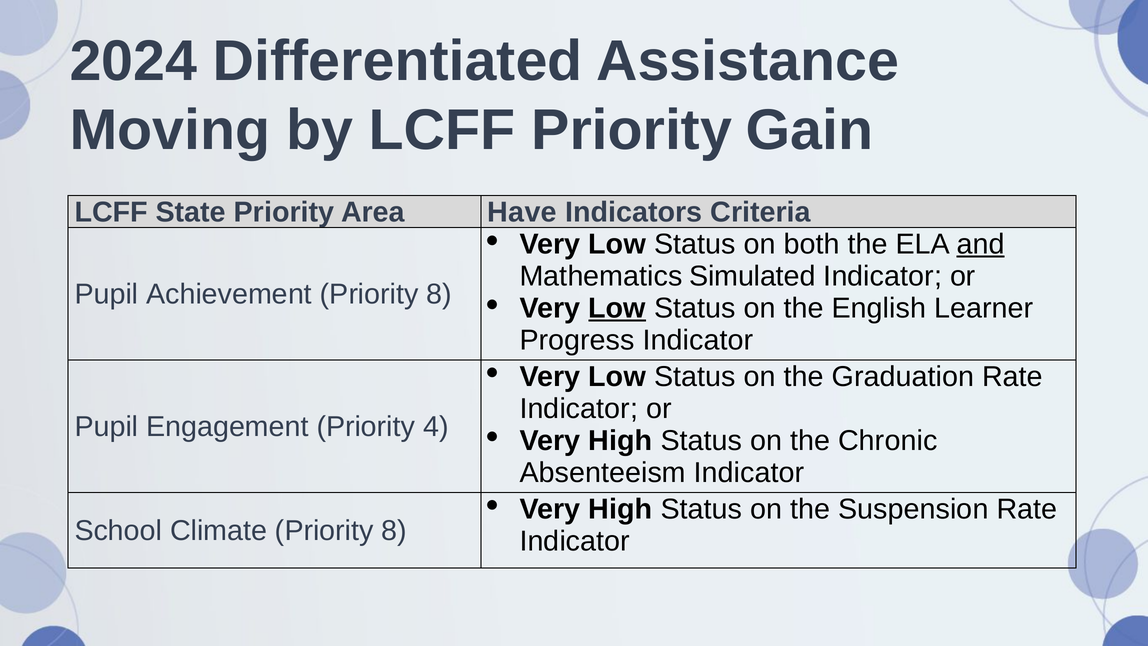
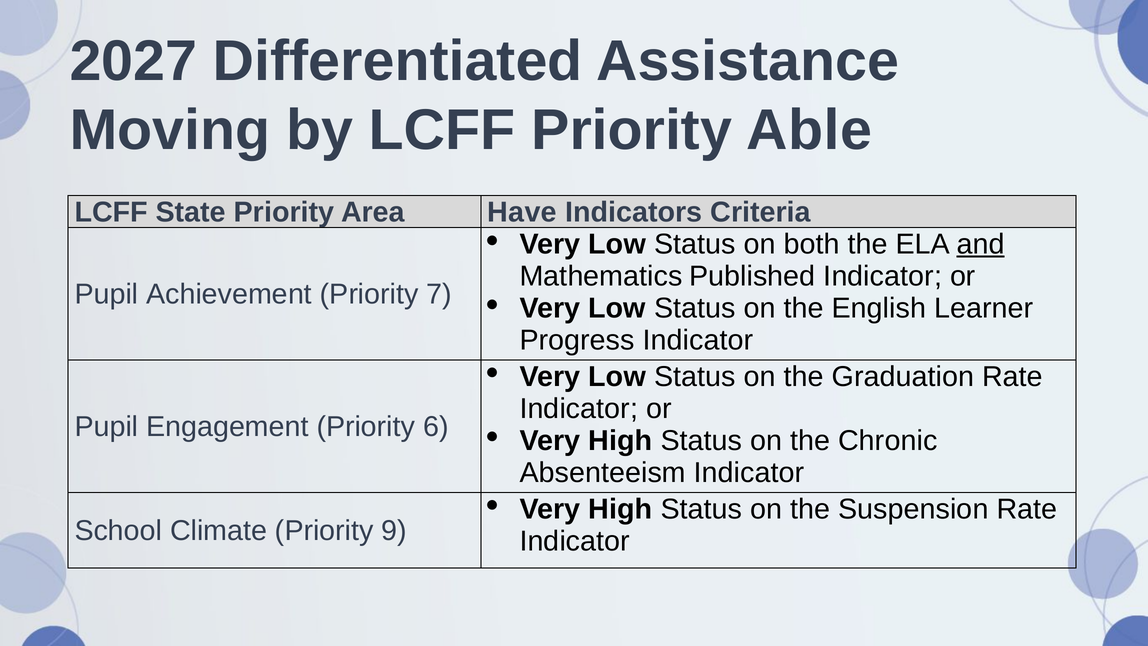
2024: 2024 -> 2027
Gain: Gain -> Able
Simulated: Simulated -> Published
Achievement Priority 8: 8 -> 7
Low at (617, 308) underline: present -> none
4: 4 -> 6
Climate Priority 8: 8 -> 9
